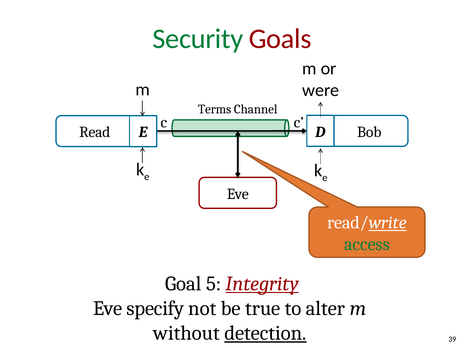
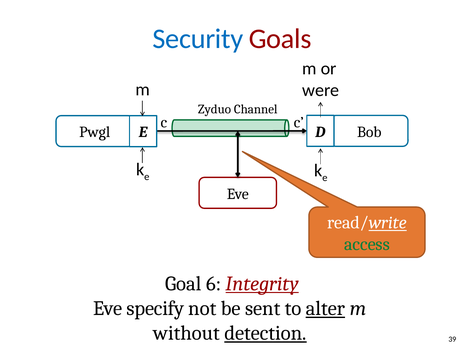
Security colour: green -> blue
Terms: Terms -> Zyduo
Read: Read -> Pwgl
5: 5 -> 6
true: true -> sent
alter underline: none -> present
